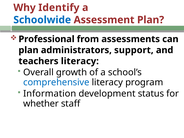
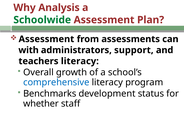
Identify: Identify -> Analysis
Schoolwide colour: blue -> green
Professional at (46, 39): Professional -> Assessment
plan at (29, 50): plan -> with
Information: Information -> Benchmarks
